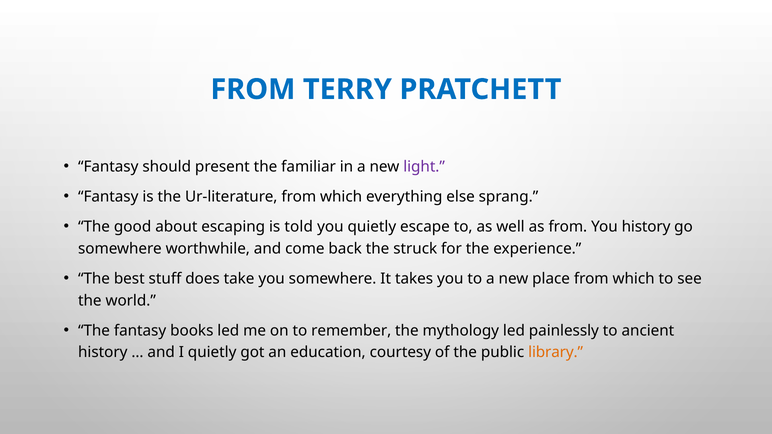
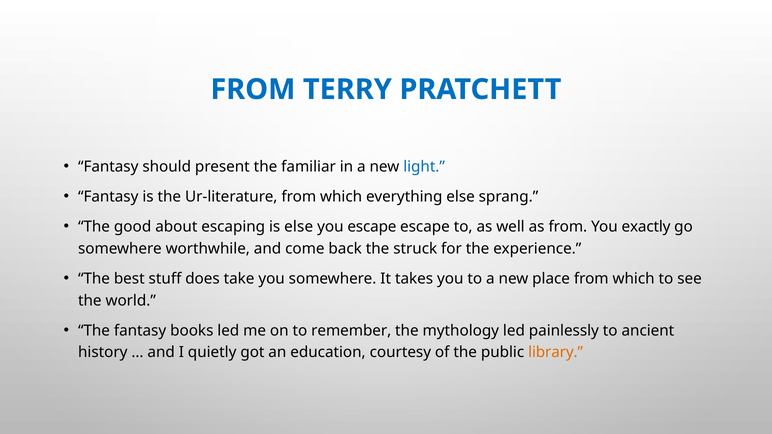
light colour: purple -> blue
is told: told -> else
you quietly: quietly -> escape
You history: history -> exactly
